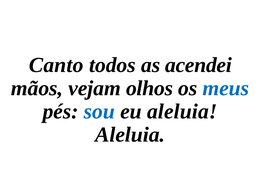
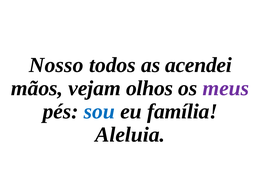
Canto: Canto -> Nosso
meus colour: blue -> purple
eu aleluia: aleluia -> família
